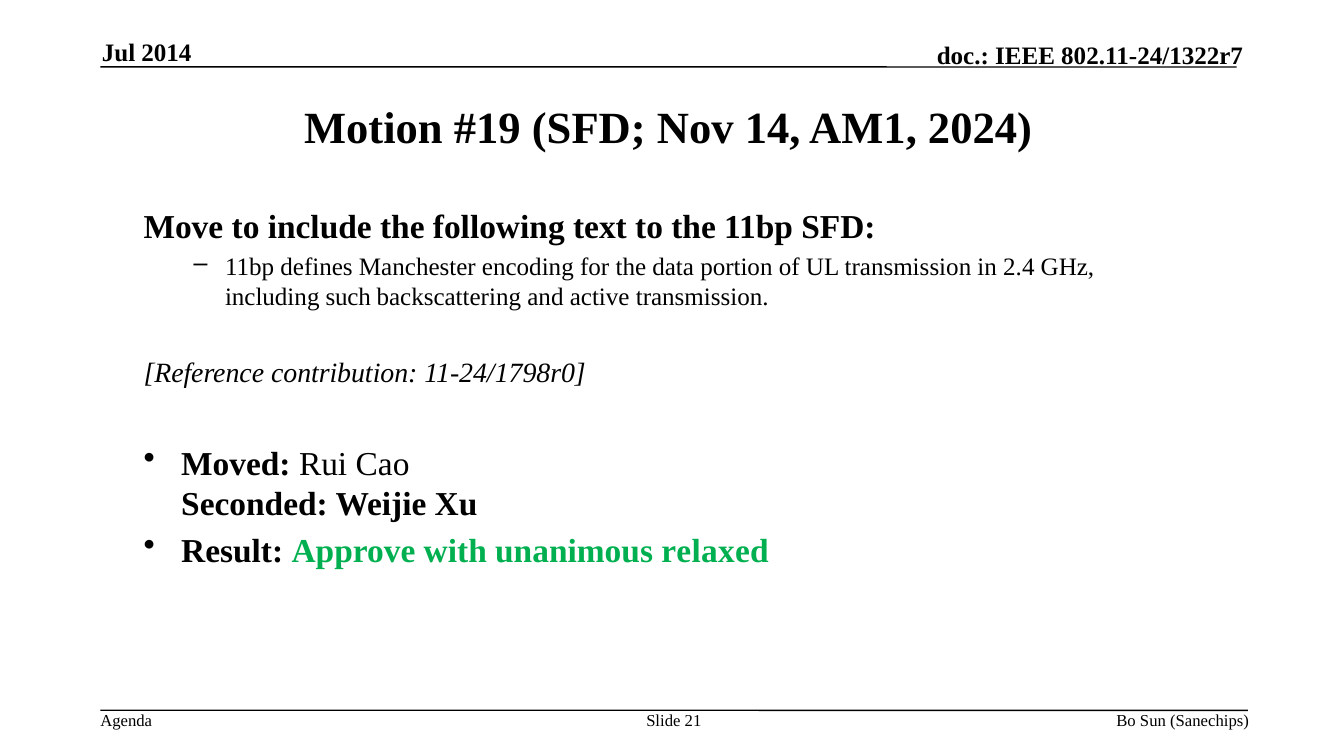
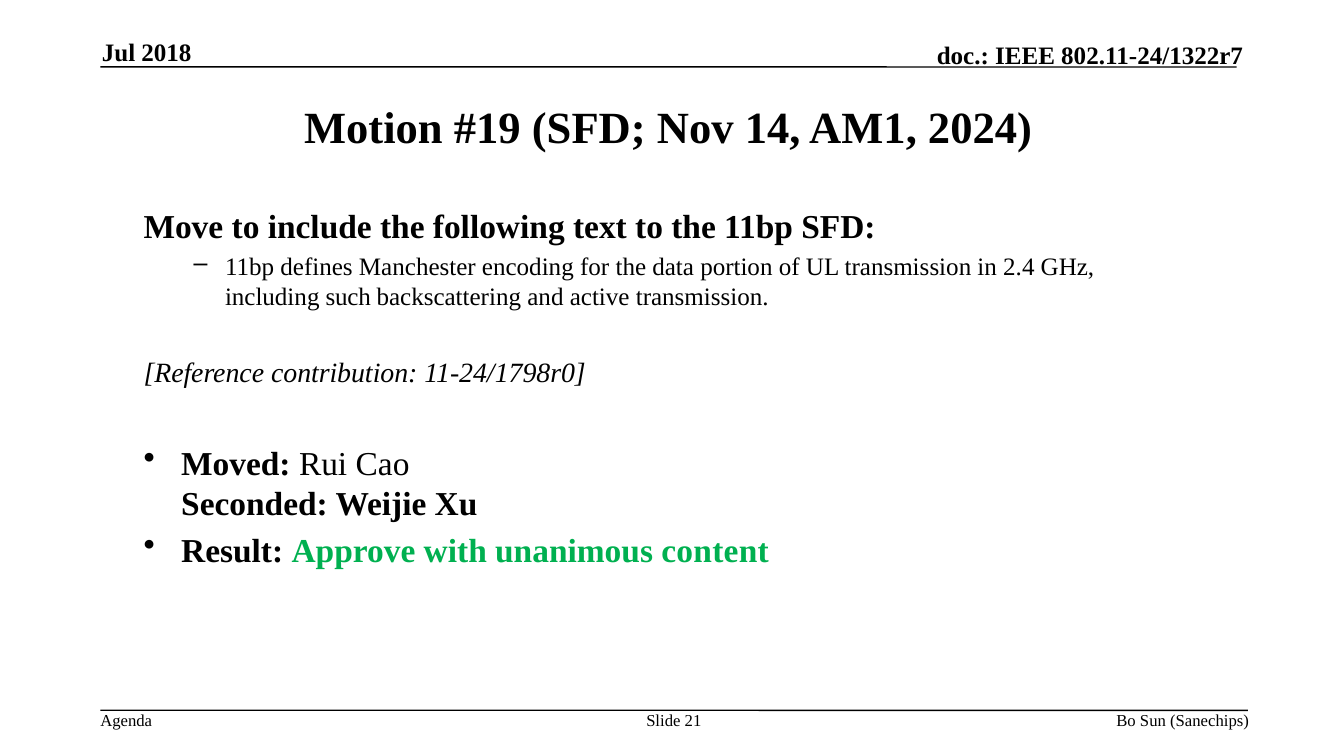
2014: 2014 -> 2018
relaxed: relaxed -> content
